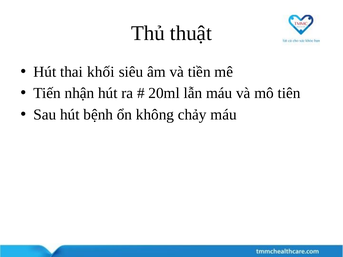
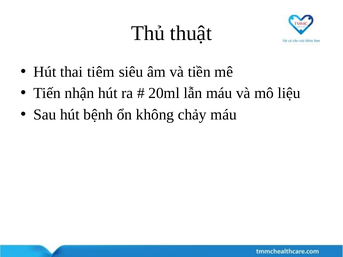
khối: khối -> tiêm
tiên: tiên -> liệu
